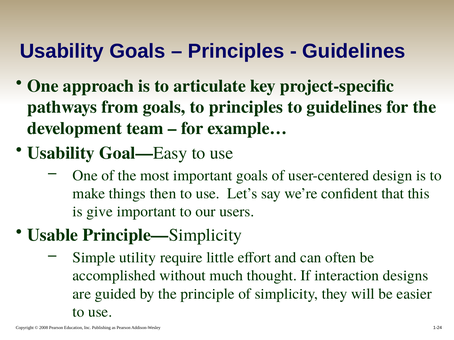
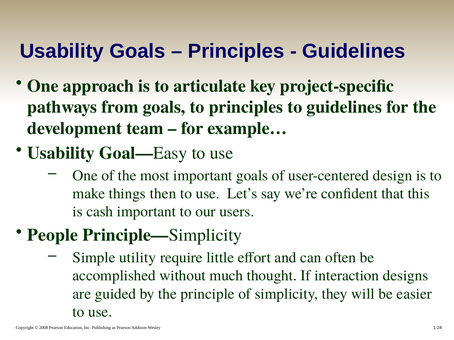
give: give -> cash
Usable: Usable -> People
